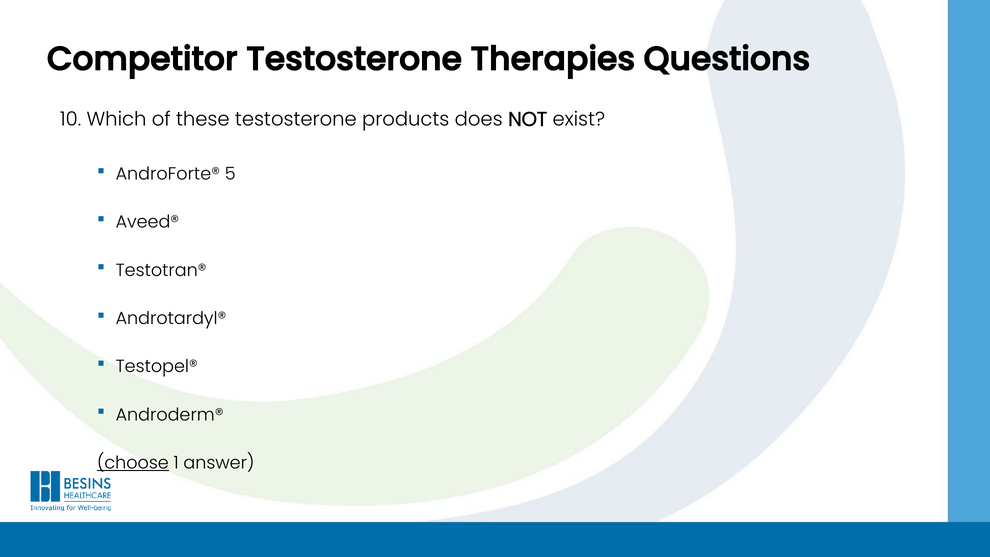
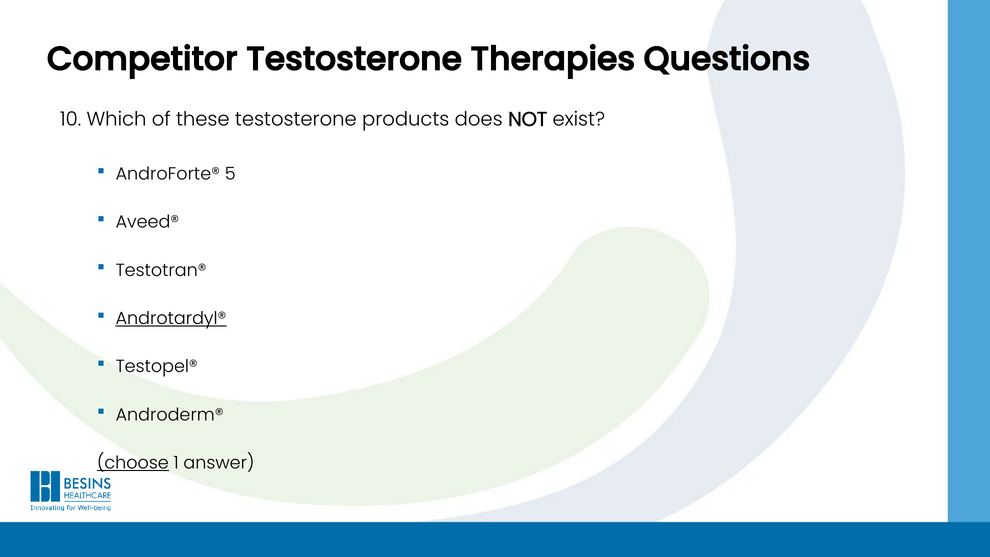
Androtardyl® underline: none -> present
